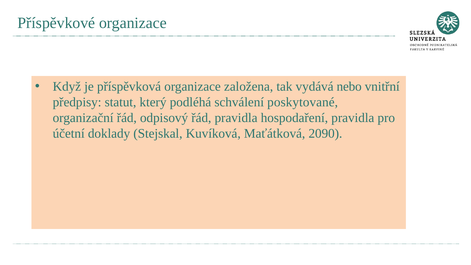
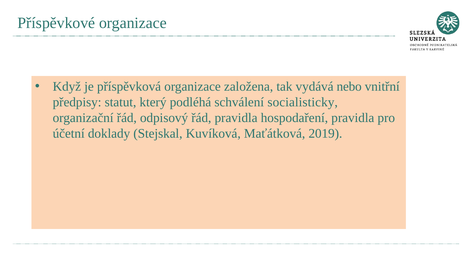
poskytované: poskytované -> socialisticky
2090: 2090 -> 2019
